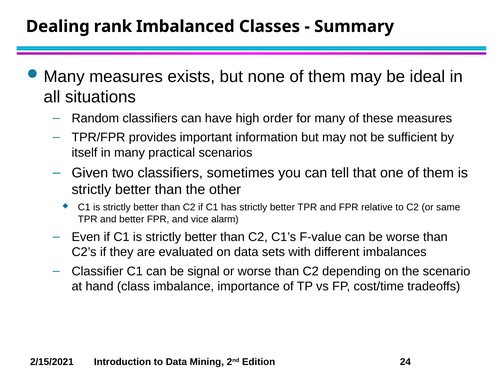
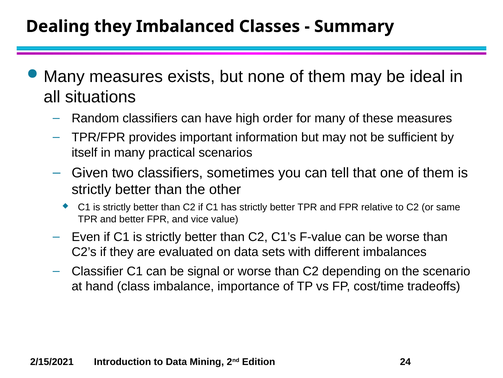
Dealing rank: rank -> they
alarm: alarm -> value
